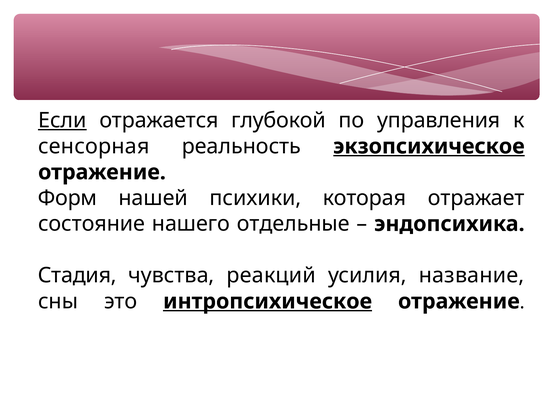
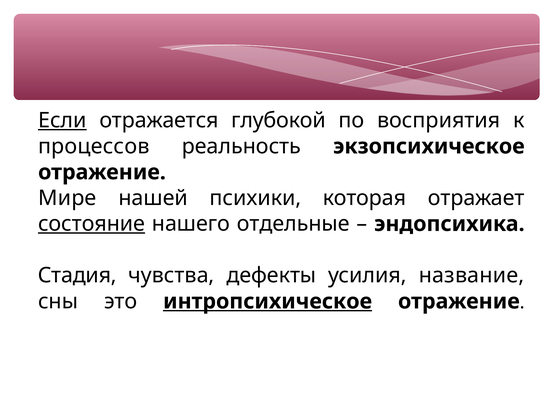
управления: управления -> восприятия
сенсорная: сенсорная -> процессов
экзопсихическое underline: present -> none
Форм: Форм -> Мире
состояние underline: none -> present
реакций: реакций -> дефекты
